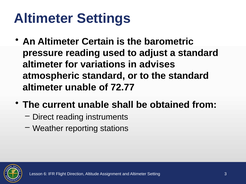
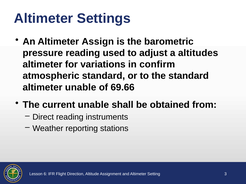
Certain: Certain -> Assign
a standard: standard -> altitudes
advises: advises -> confirm
72.77: 72.77 -> 69.66
